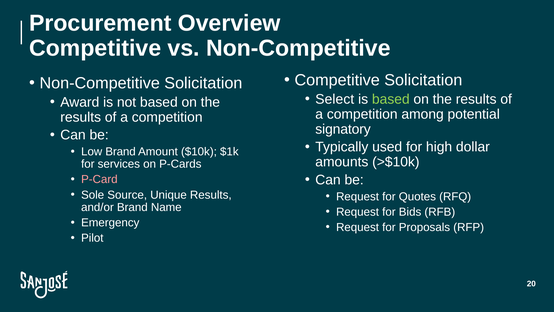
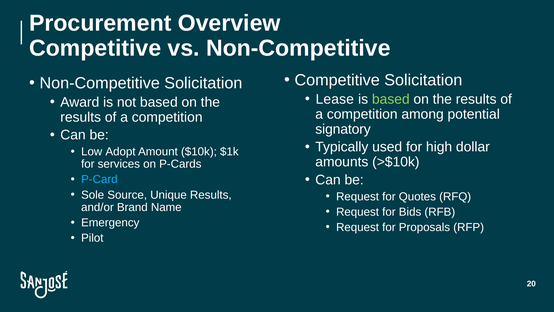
Select: Select -> Lease
Low Brand: Brand -> Adopt
P-Card colour: pink -> light blue
